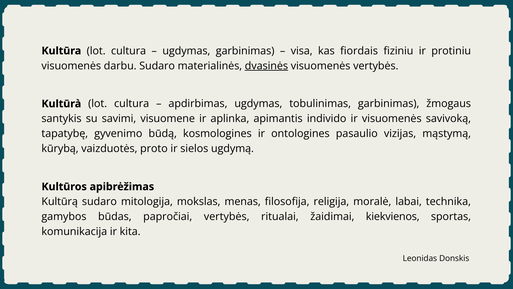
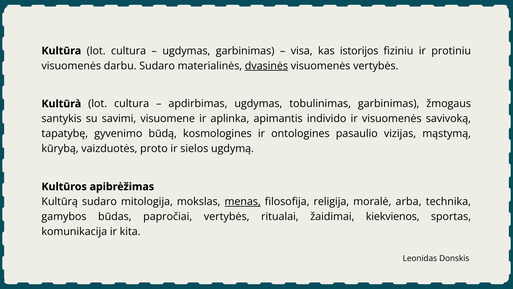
fiordais: fiordais -> istorijos
menas underline: none -> present
labai: labai -> arba
